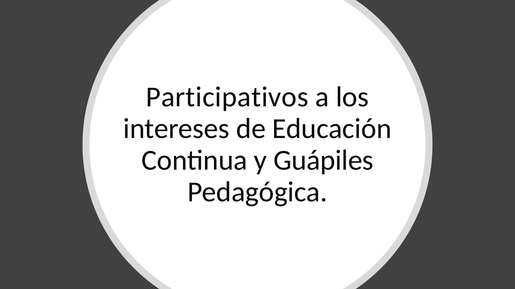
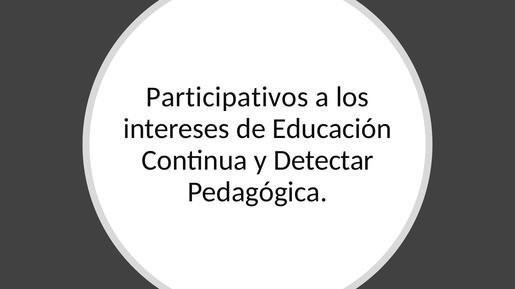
Guápiles: Guápiles -> Detectar
